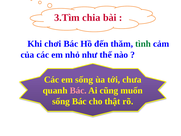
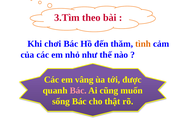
chia: chia -> theo
tình colour: green -> orange
em sống: sống -> vâng
chưa: chưa -> được
